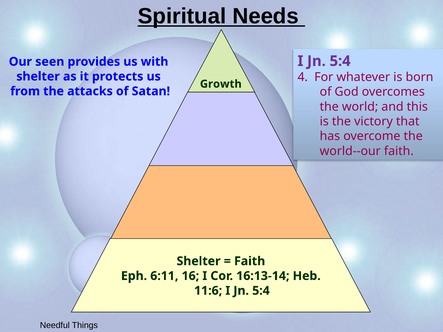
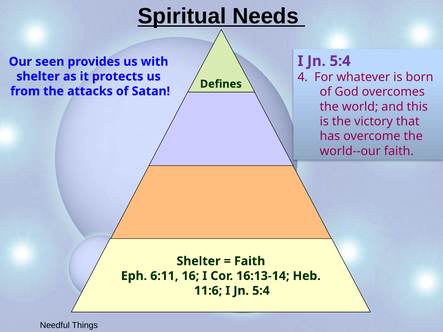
Growth: Growth -> Defines
